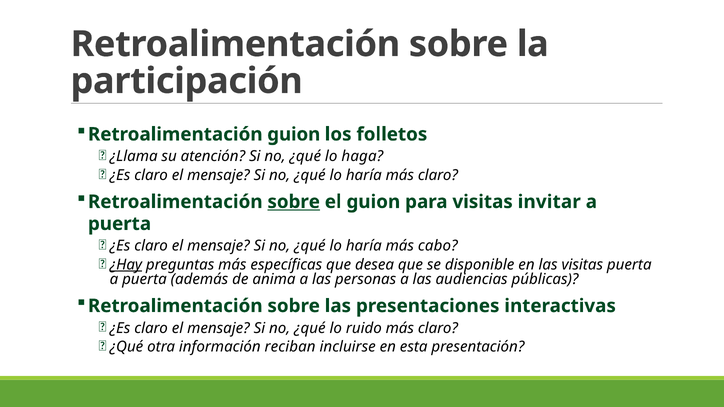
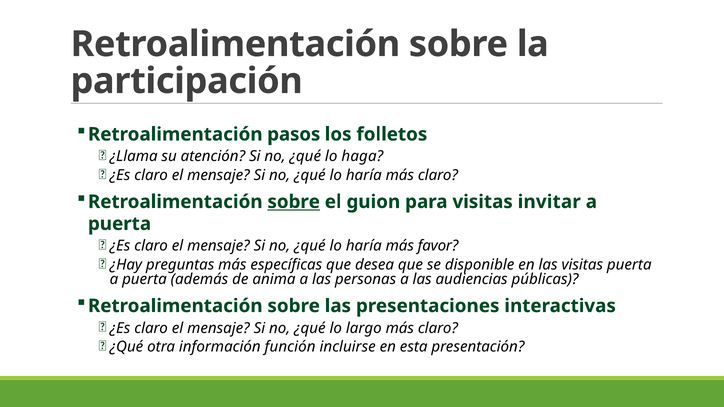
Retroalimentación guion: guion -> pasos
cabo: cabo -> favor
¿Hay underline: present -> none
ruido: ruido -> largo
reciban: reciban -> función
